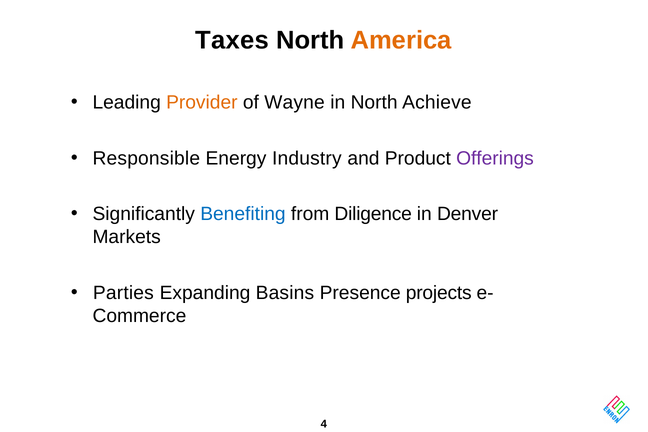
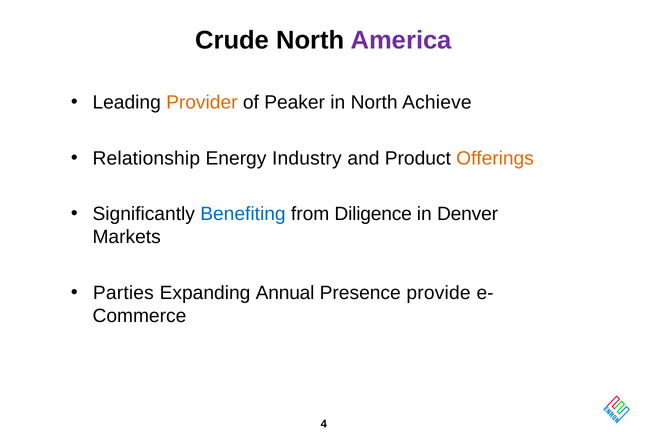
Taxes: Taxes -> Crude
America colour: orange -> purple
Wayne: Wayne -> Peaker
Responsible: Responsible -> Relationship
Offerings colour: purple -> orange
Basins: Basins -> Annual
projects: projects -> provide
